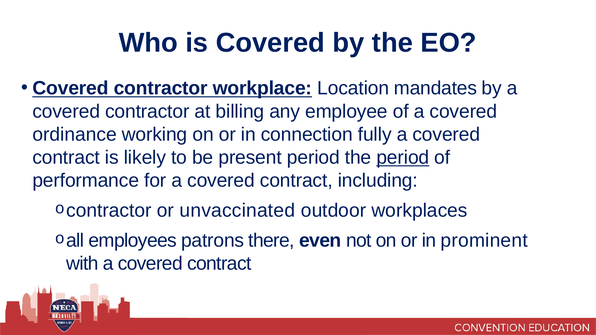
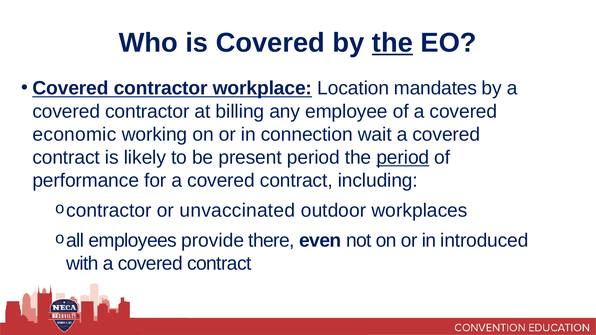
the at (392, 43) underline: none -> present
ordinance: ordinance -> economic
fully: fully -> wait
patrons: patrons -> provide
prominent: prominent -> introduced
